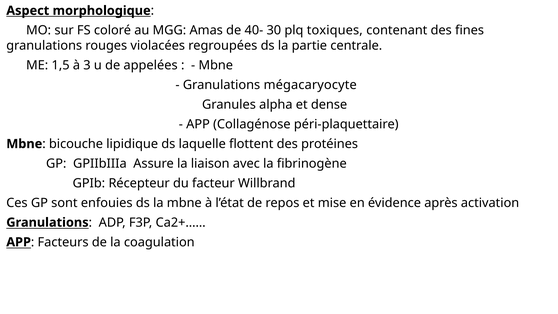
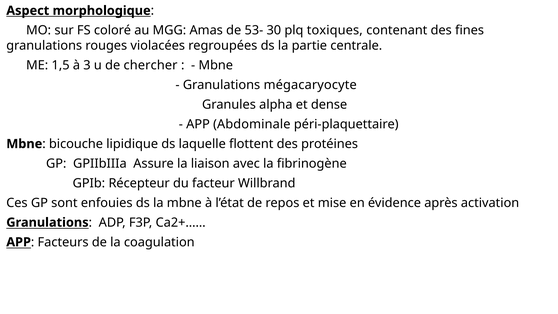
40-: 40- -> 53-
appelées: appelées -> chercher
Collagénose: Collagénose -> Abdominale
